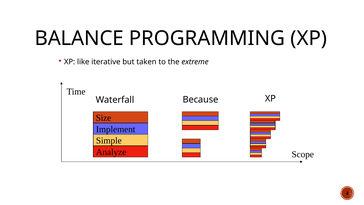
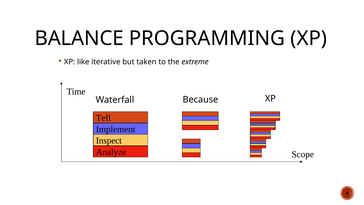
Size: Size -> Tell
Simple: Simple -> Inspect
